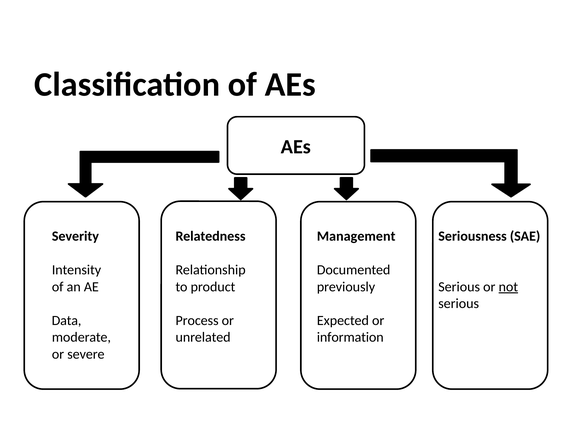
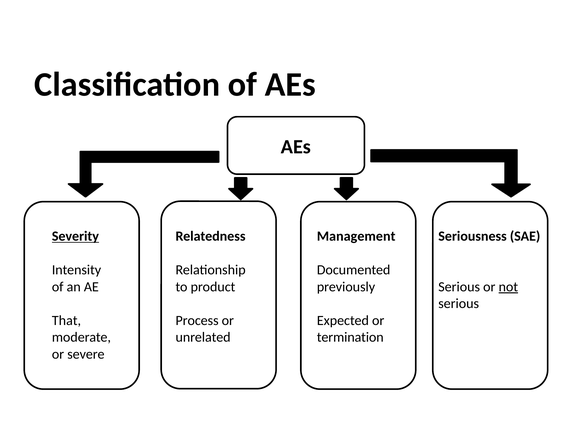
Severity underline: none -> present
Data: Data -> That
information: information -> termination
